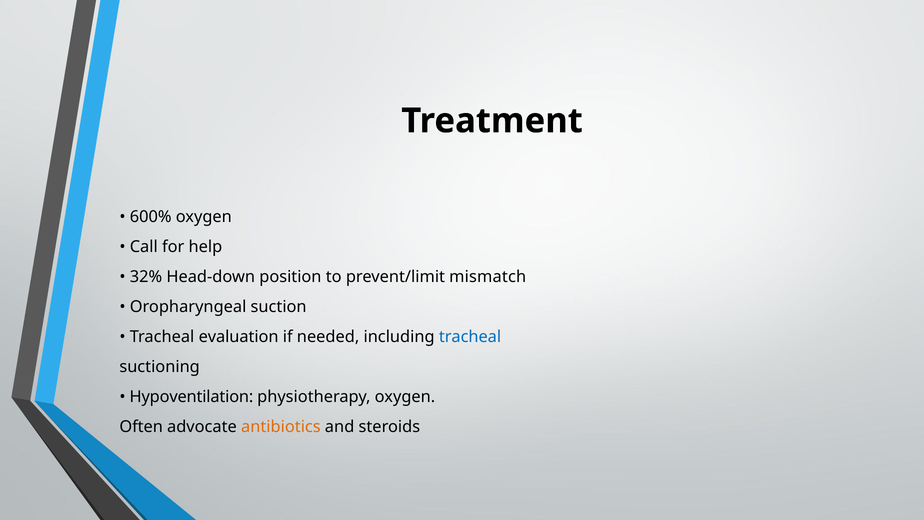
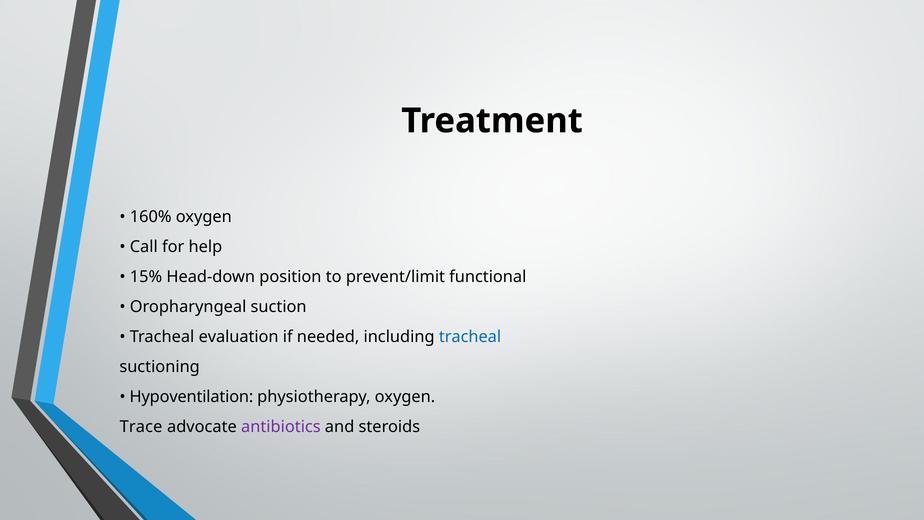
600%: 600% -> 160%
32%: 32% -> 15%
mismatch: mismatch -> functional
Often: Often -> Trace
antibiotics colour: orange -> purple
